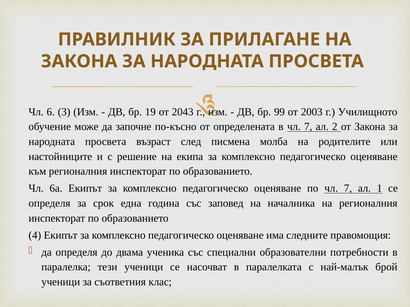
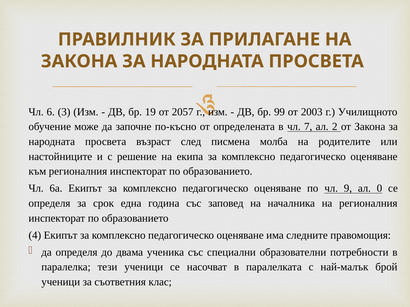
2043: 2043 -> 2057
по чл 7: 7 -> 9
1: 1 -> 0
